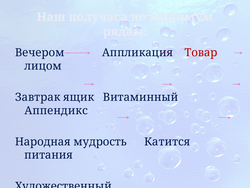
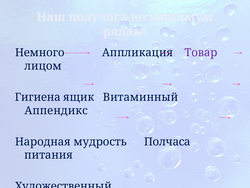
Вечером: Вечером -> Немного
Товар colour: red -> purple
Завтрак: Завтрак -> Гигиена
Катится: Катится -> Полчаса
